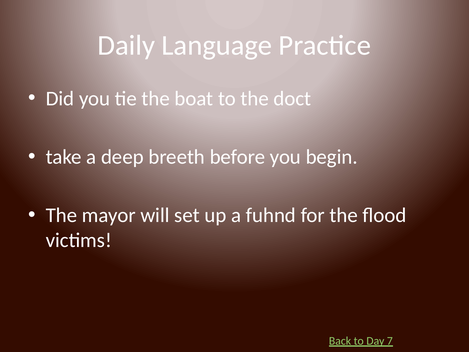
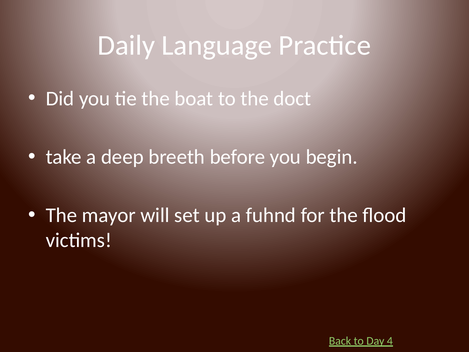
7: 7 -> 4
